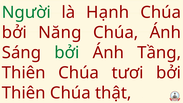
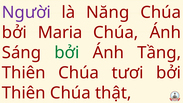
Người colour: green -> purple
Hạnh: Hạnh -> Năng
Năng: Năng -> Maria
